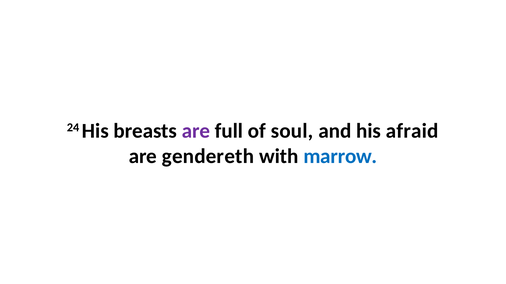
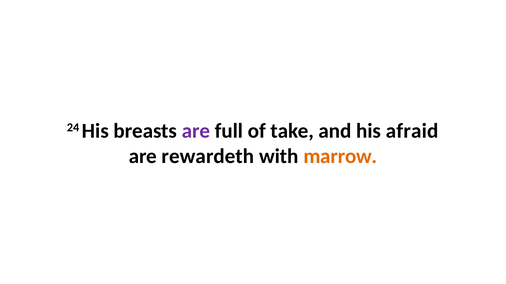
soul: soul -> take
gendereth: gendereth -> rewardeth
marrow colour: blue -> orange
